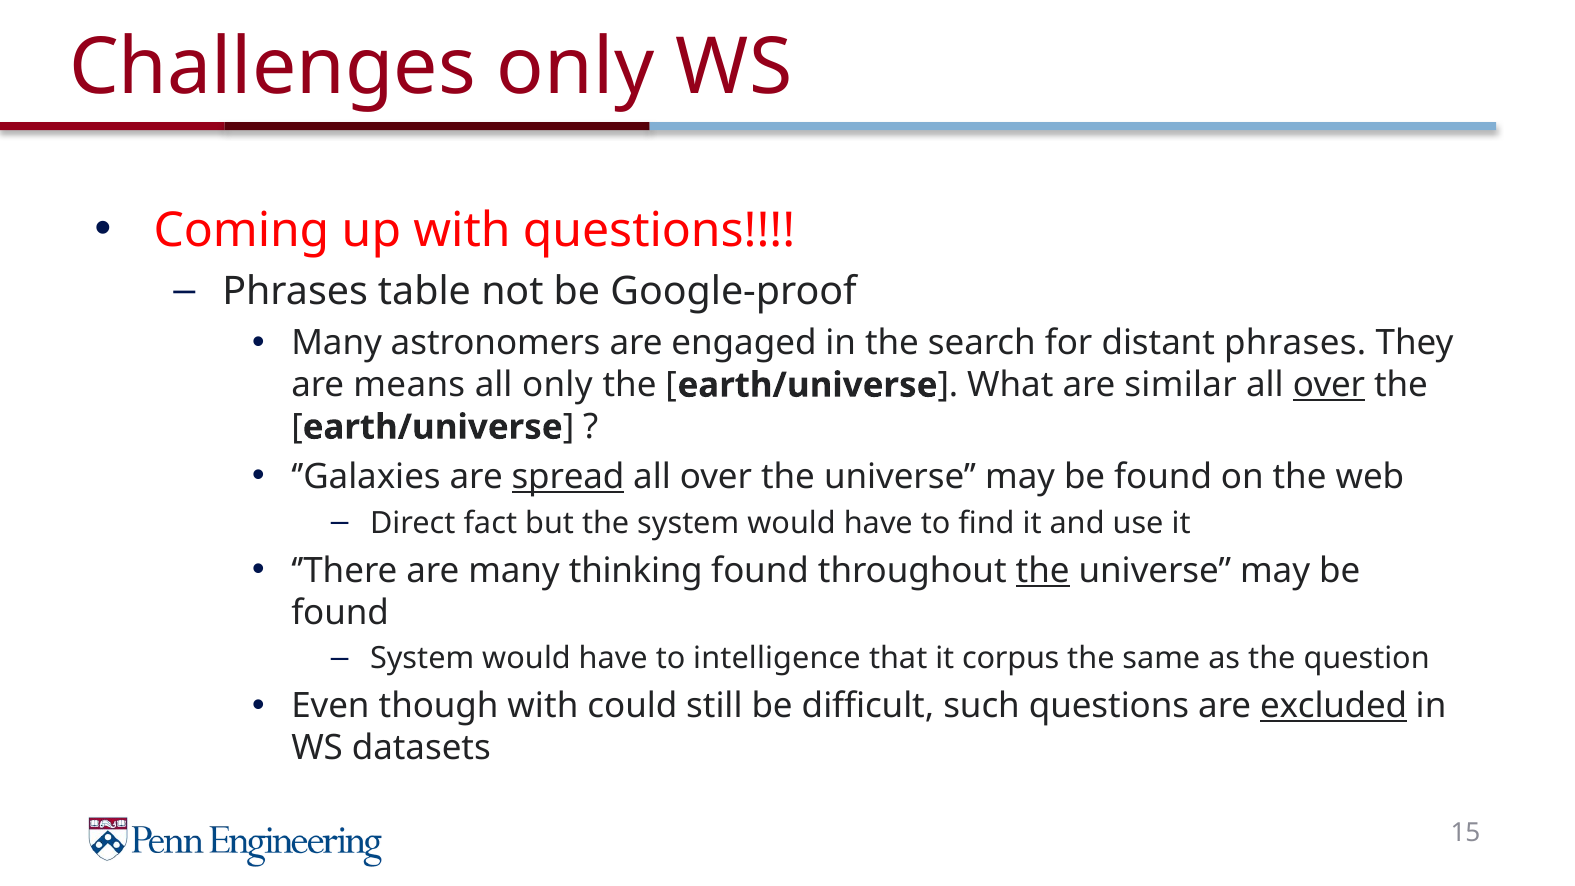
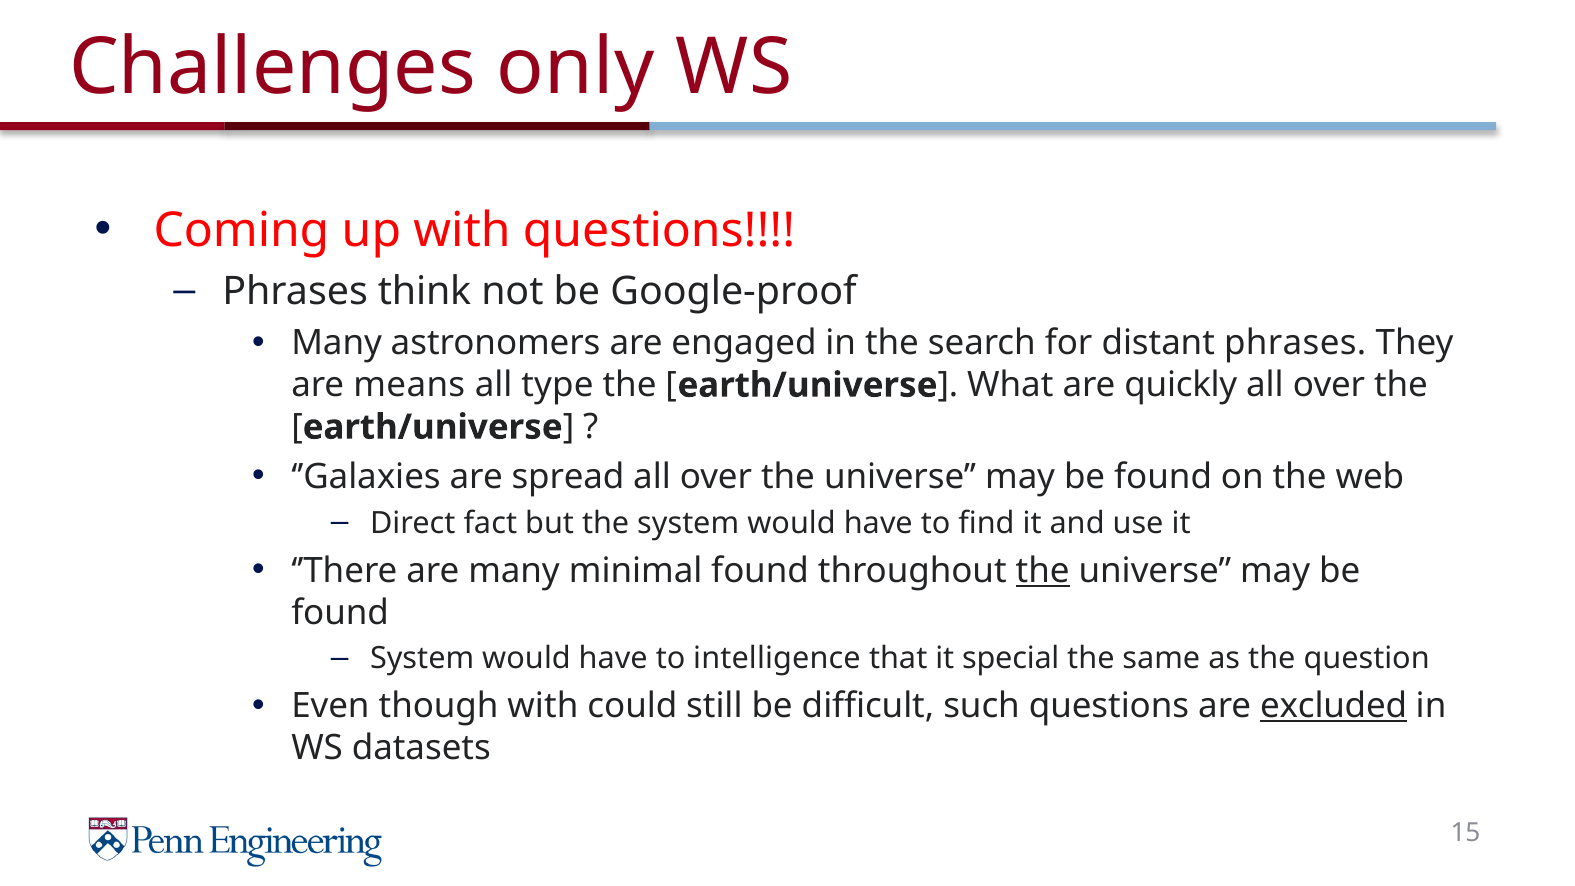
table: table -> think
all only: only -> type
similar: similar -> quickly
over at (1329, 385) underline: present -> none
spread underline: present -> none
thinking: thinking -> minimal
corpus: corpus -> special
